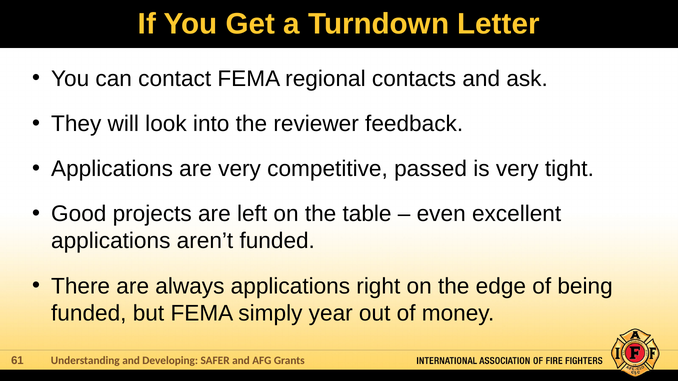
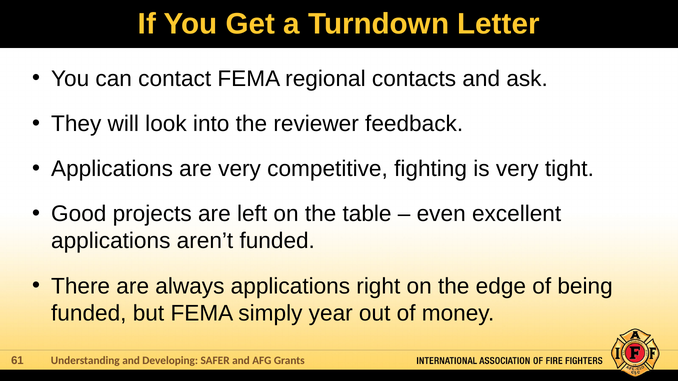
passed: passed -> fighting
